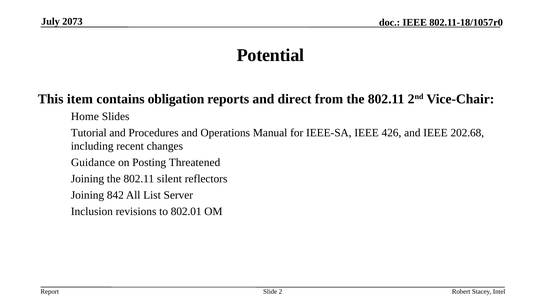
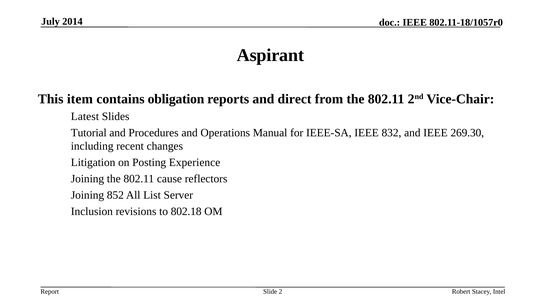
2073: 2073 -> 2014
Potential: Potential -> Aspirant
Home: Home -> Latest
426: 426 -> 832
202.68: 202.68 -> 269.30
Guidance: Guidance -> Litigation
Threatened: Threatened -> Experience
silent: silent -> cause
842: 842 -> 852
802.01: 802.01 -> 802.18
